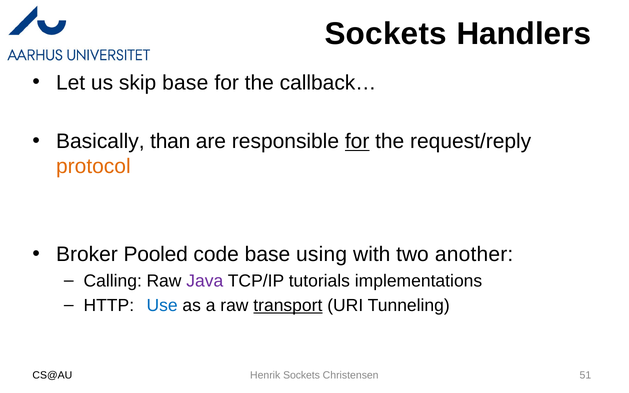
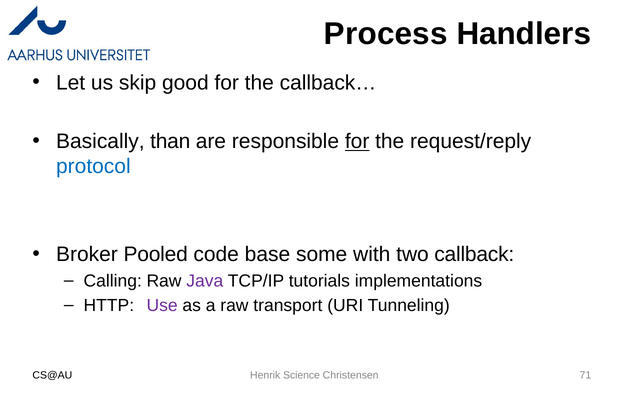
Sockets at (386, 34): Sockets -> Process
skip base: base -> good
protocol colour: orange -> blue
using: using -> some
another: another -> callback
Use colour: blue -> purple
transport underline: present -> none
Henrik Sockets: Sockets -> Science
51: 51 -> 71
